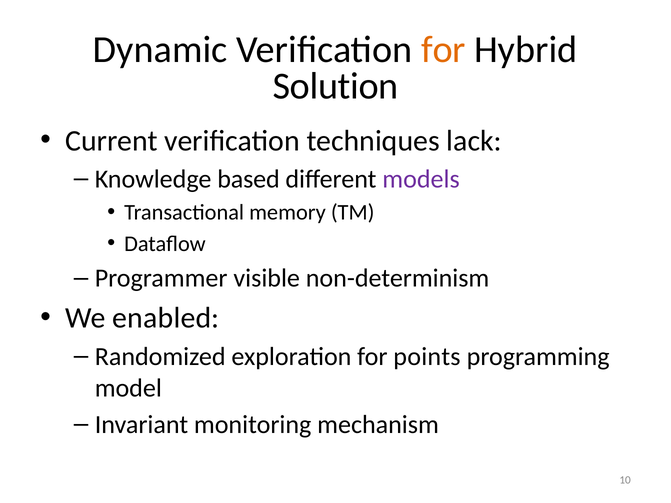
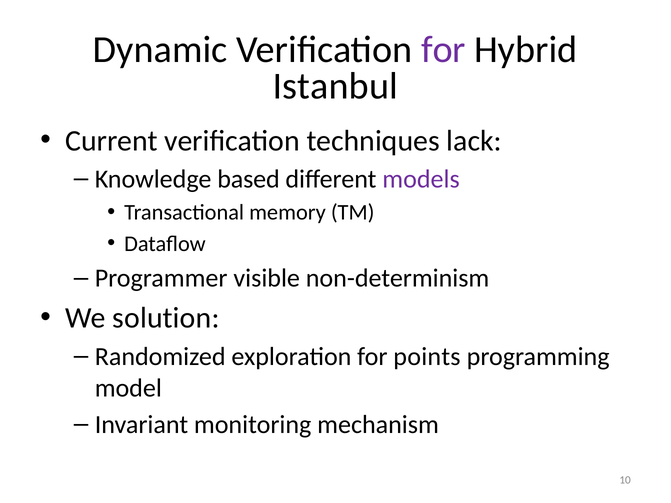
for at (443, 49) colour: orange -> purple
Solution: Solution -> Istanbul
enabled: enabled -> solution
